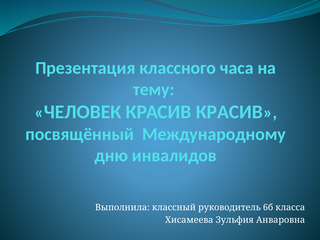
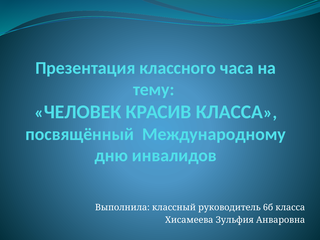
КРАСИВ КРАСИВ: КРАСИВ -> КЛАССА
